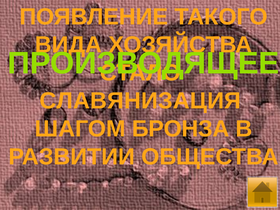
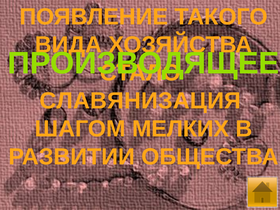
БРОНЗА: БРОНЗА -> МЕЛКИХ
